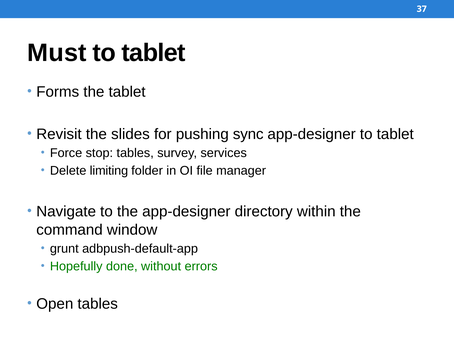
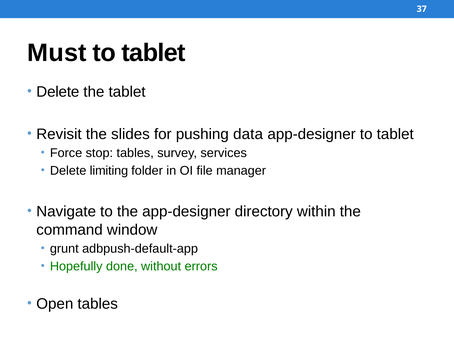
Forms at (58, 92): Forms -> Delete
sync: sync -> data
